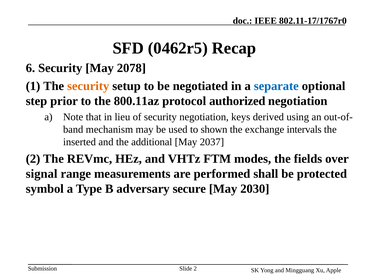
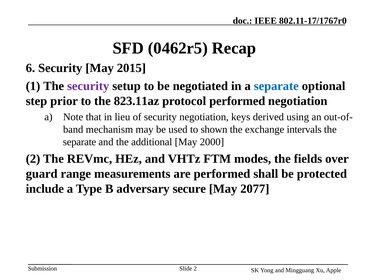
2078: 2078 -> 2015
security at (88, 86) colour: orange -> purple
800.11az: 800.11az -> 823.11az
protocol authorized: authorized -> performed
inserted at (79, 142): inserted -> separate
2037: 2037 -> 2000
signal: signal -> guard
symbol: symbol -> include
2030: 2030 -> 2077
